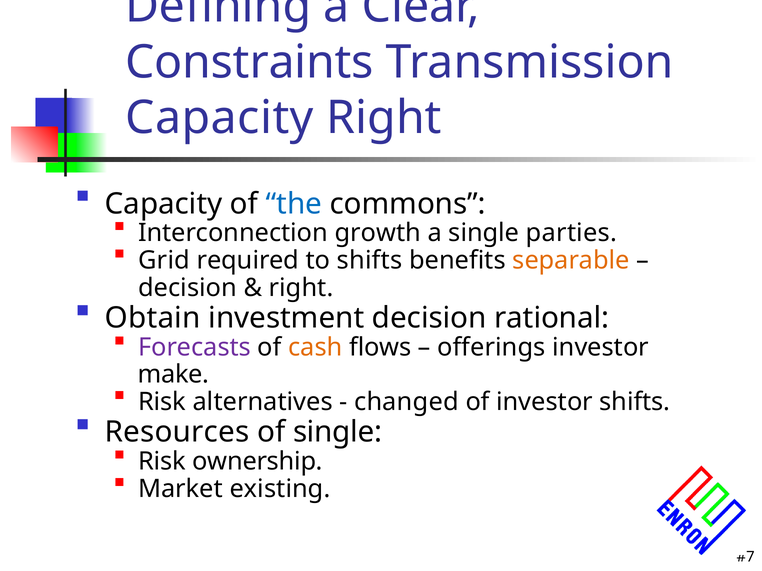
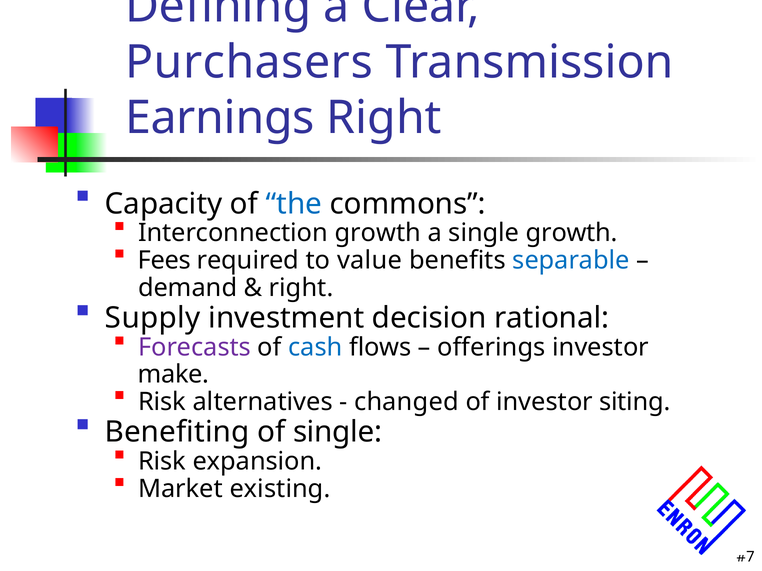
Constraints: Constraints -> Purchasers
Capacity at (219, 118): Capacity -> Earnings
single parties: parties -> growth
Grid: Grid -> Fees
to shifts: shifts -> value
separable colour: orange -> blue
decision at (188, 288): decision -> demand
Obtain: Obtain -> Supply
cash colour: orange -> blue
investor shifts: shifts -> siting
Resources: Resources -> Benefiting
ownership: ownership -> expansion
